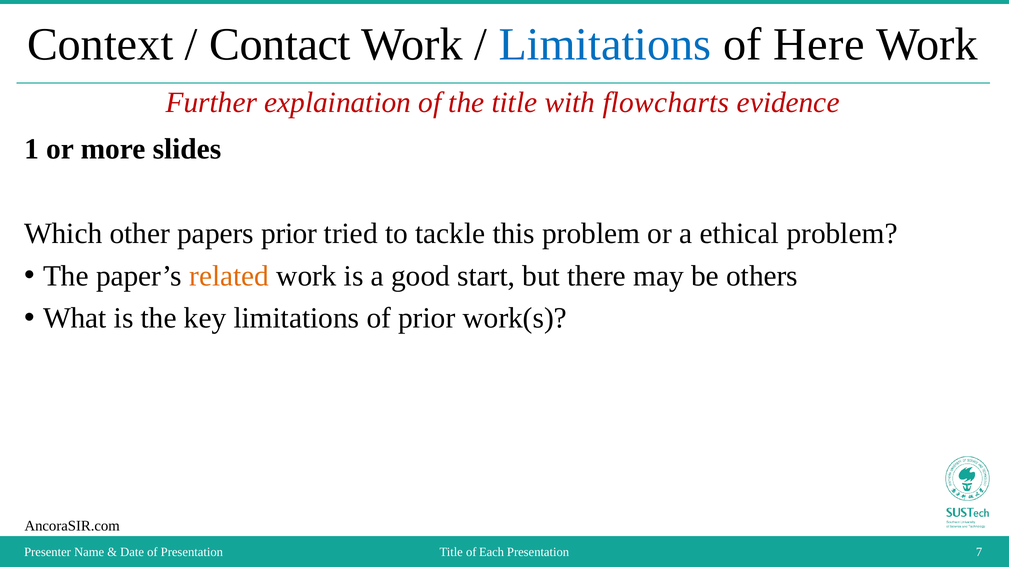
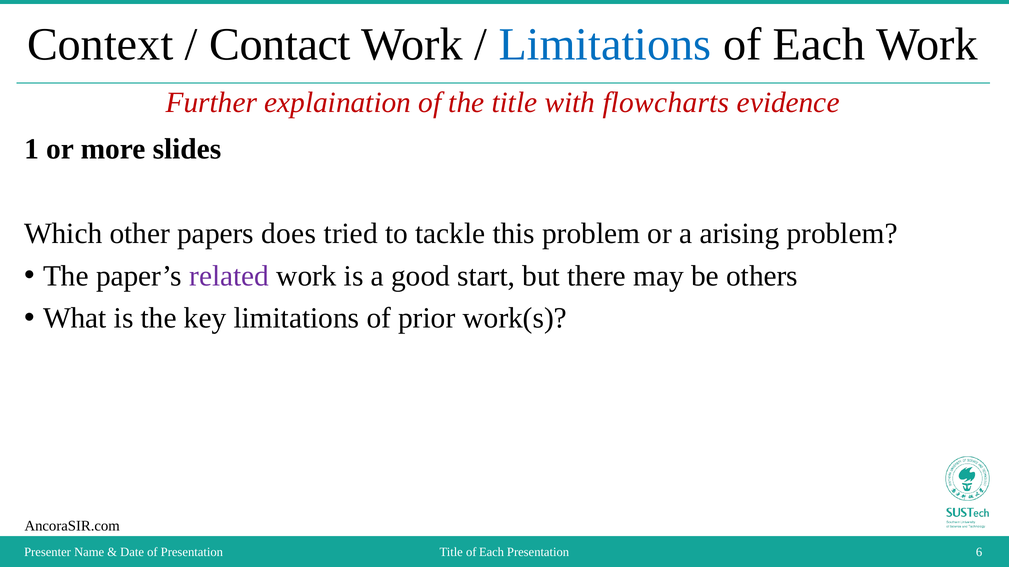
Here at (819, 44): Here -> Each
papers prior: prior -> does
ethical: ethical -> arising
related colour: orange -> purple
7: 7 -> 6
